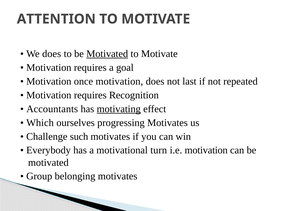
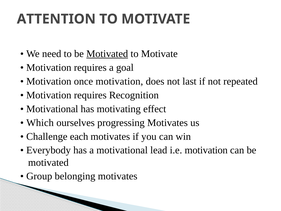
We does: does -> need
Accountants at (52, 109): Accountants -> Motivational
motivating underline: present -> none
such: such -> each
turn: turn -> lead
